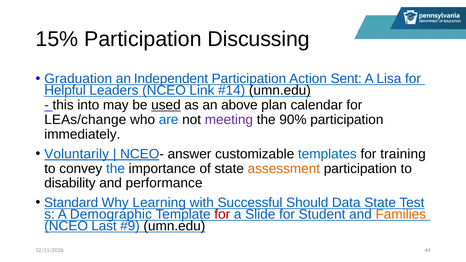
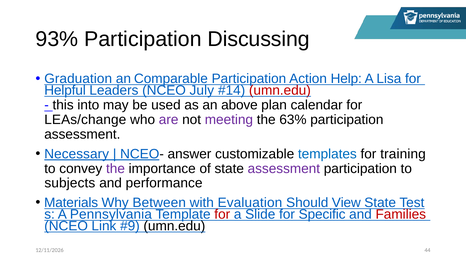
15%: 15% -> 93%
Independent: Independent -> Comparable
Sent: Sent -> Help
Link: Link -> July
umn.edu at (280, 90) colour: black -> red
used underline: present -> none
are colour: blue -> purple
90%: 90% -> 63%
immediately at (82, 134): immediately -> assessment
Voluntarily: Voluntarily -> Necessary
the at (115, 169) colour: blue -> purple
assessment at (284, 169) colour: orange -> purple
disability: disability -> subjects
Standard: Standard -> Materials
Learning: Learning -> Between
Successful: Successful -> Evaluation
Data: Data -> View
Demographic: Demographic -> Pennsylvania
Student: Student -> Specific
Families colour: orange -> red
Last: Last -> Link
